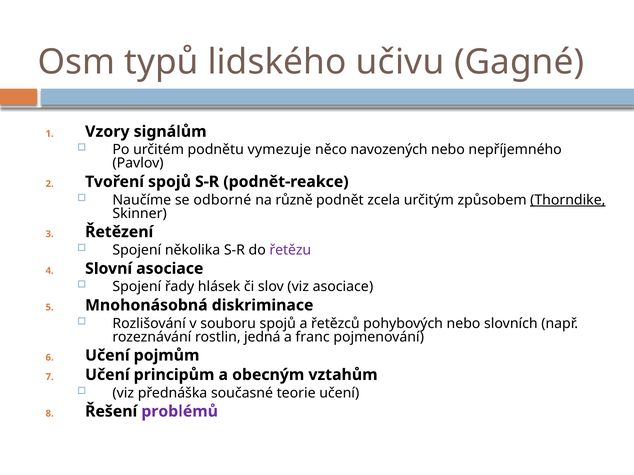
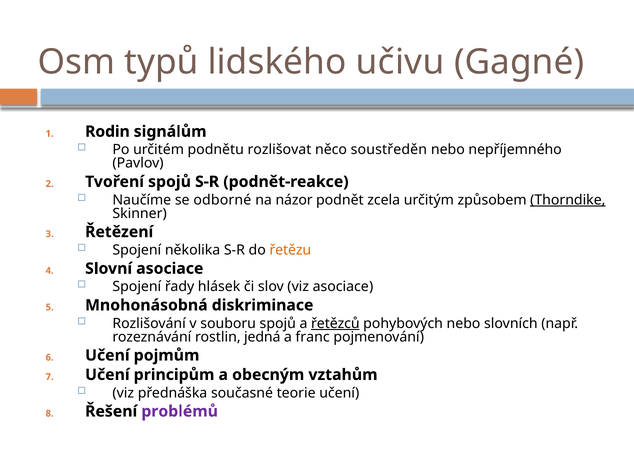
Vzory: Vzory -> Rodin
vymezuje: vymezuje -> rozlišovat
navozených: navozených -> soustředěn
různě: různě -> názor
řetězu colour: purple -> orange
řetězců underline: none -> present
